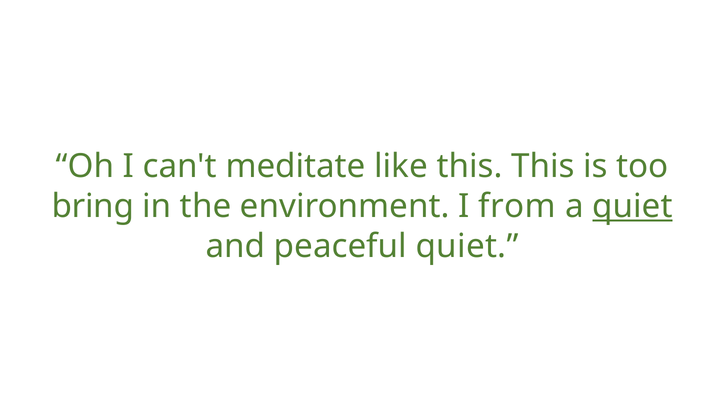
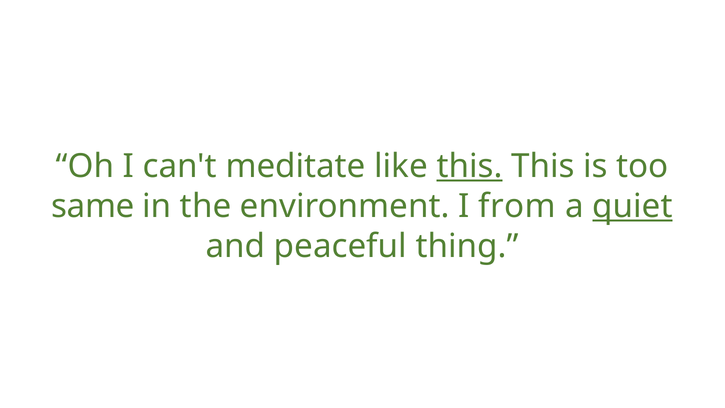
this at (470, 166) underline: none -> present
bring: bring -> same
peaceful quiet: quiet -> thing
